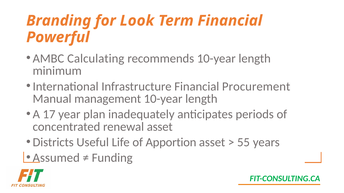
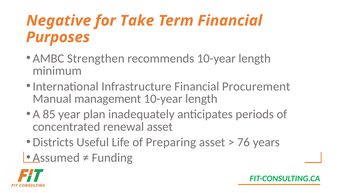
Branding: Branding -> Negative
Look: Look -> Take
Powerful: Powerful -> Purposes
Calculating: Calculating -> Strengthen
17: 17 -> 85
Apportion: Apportion -> Preparing
55: 55 -> 76
